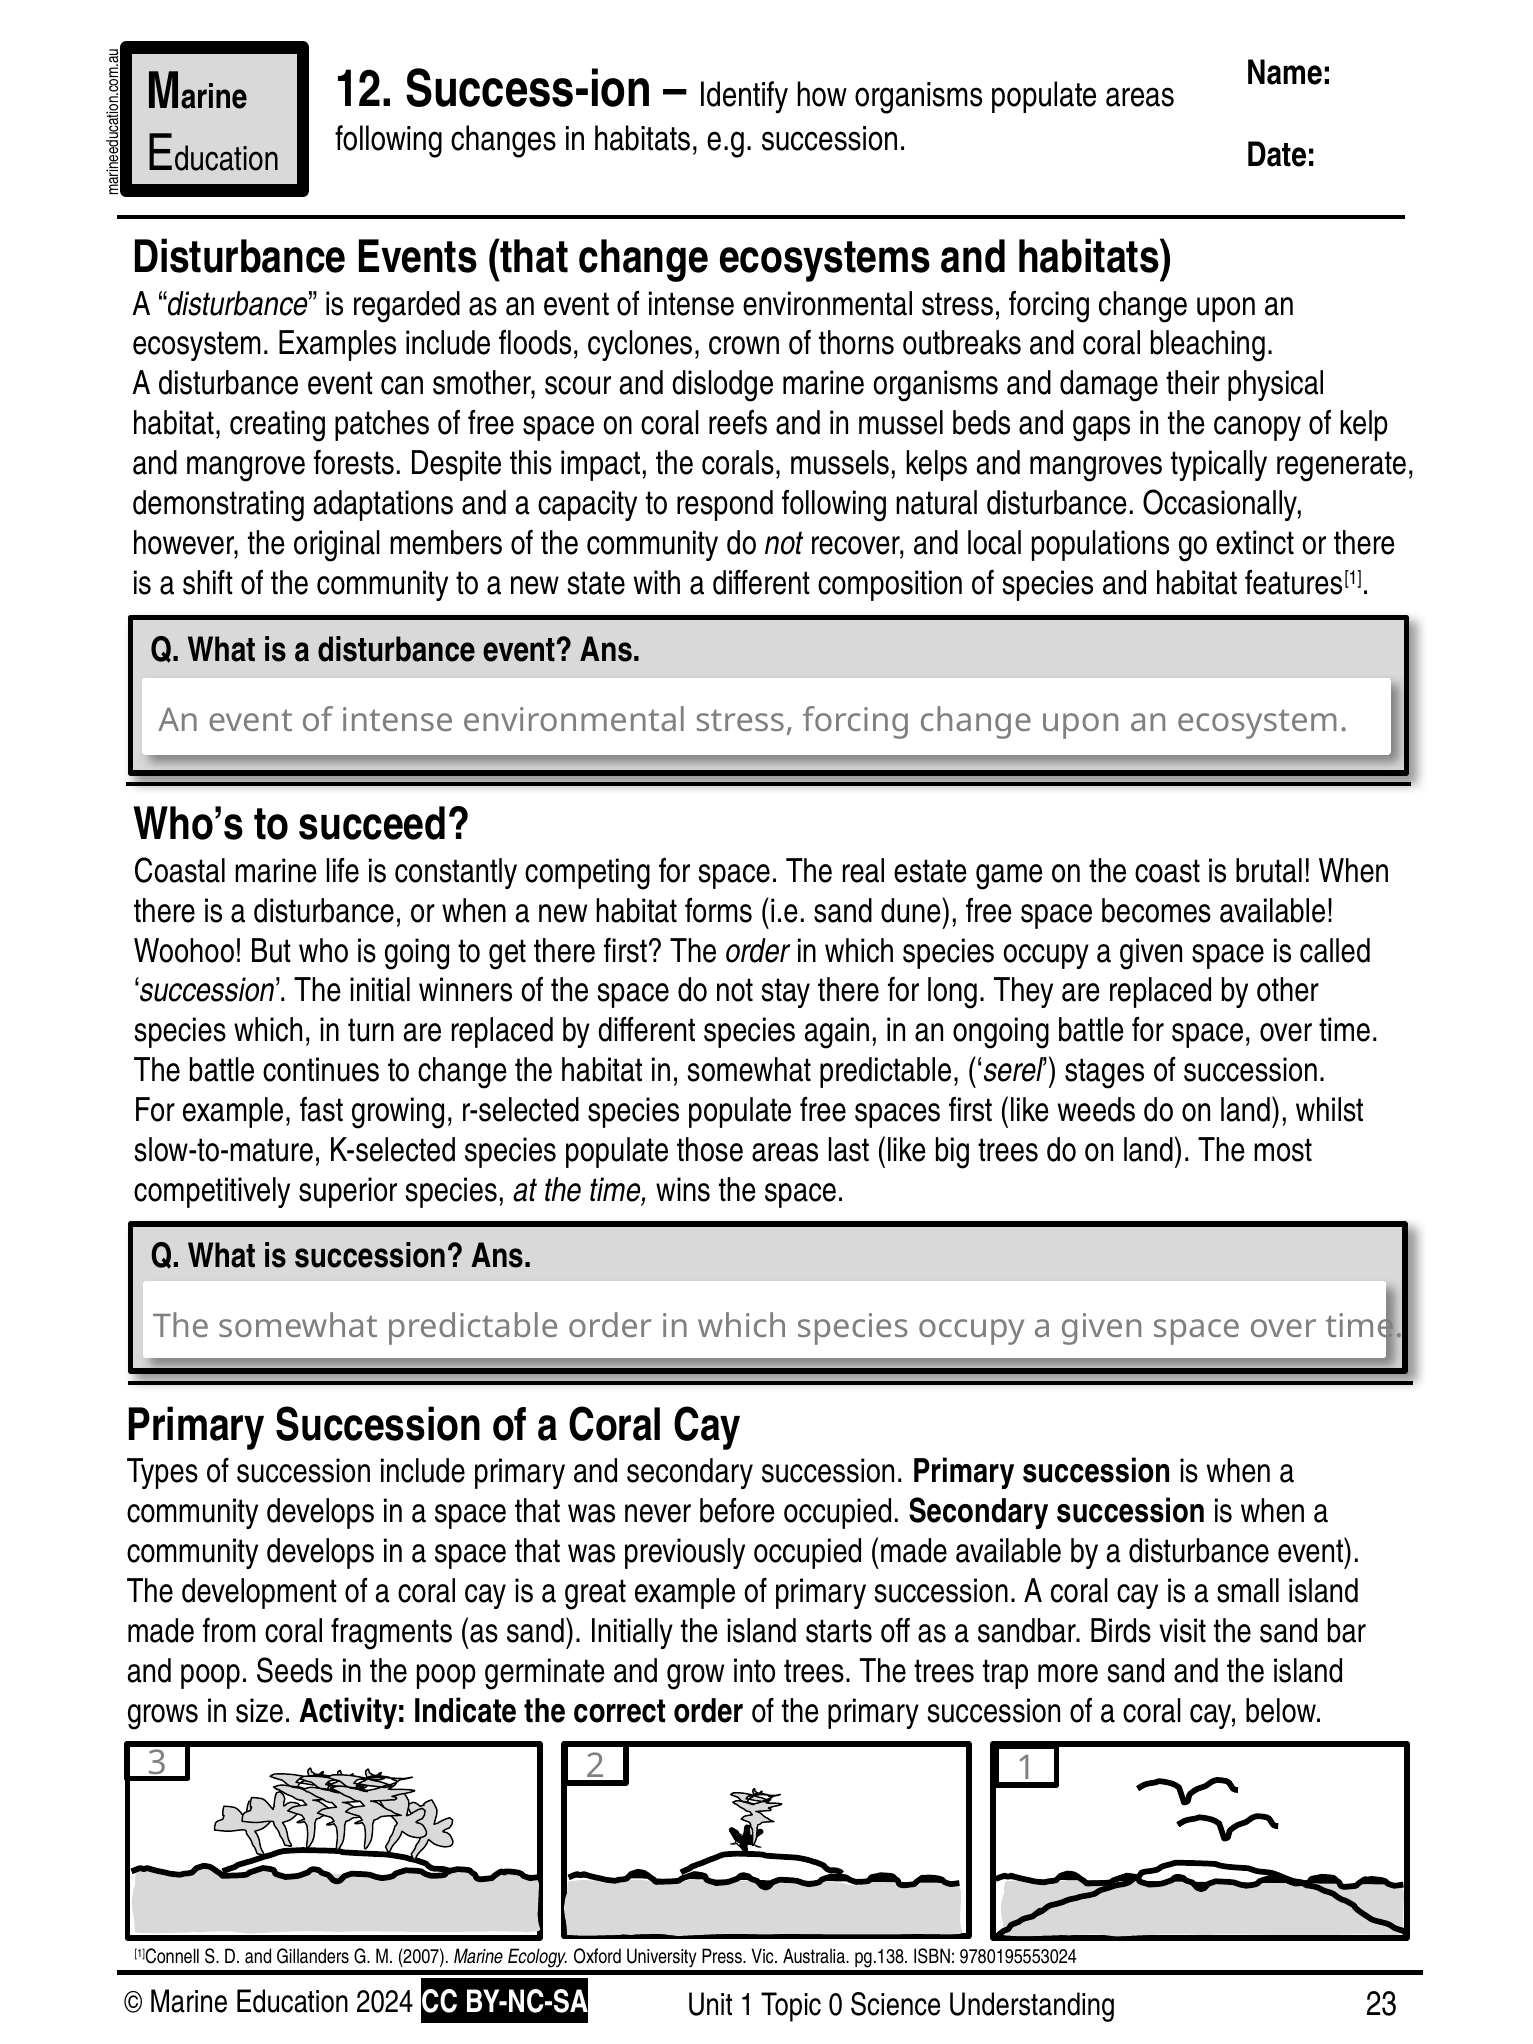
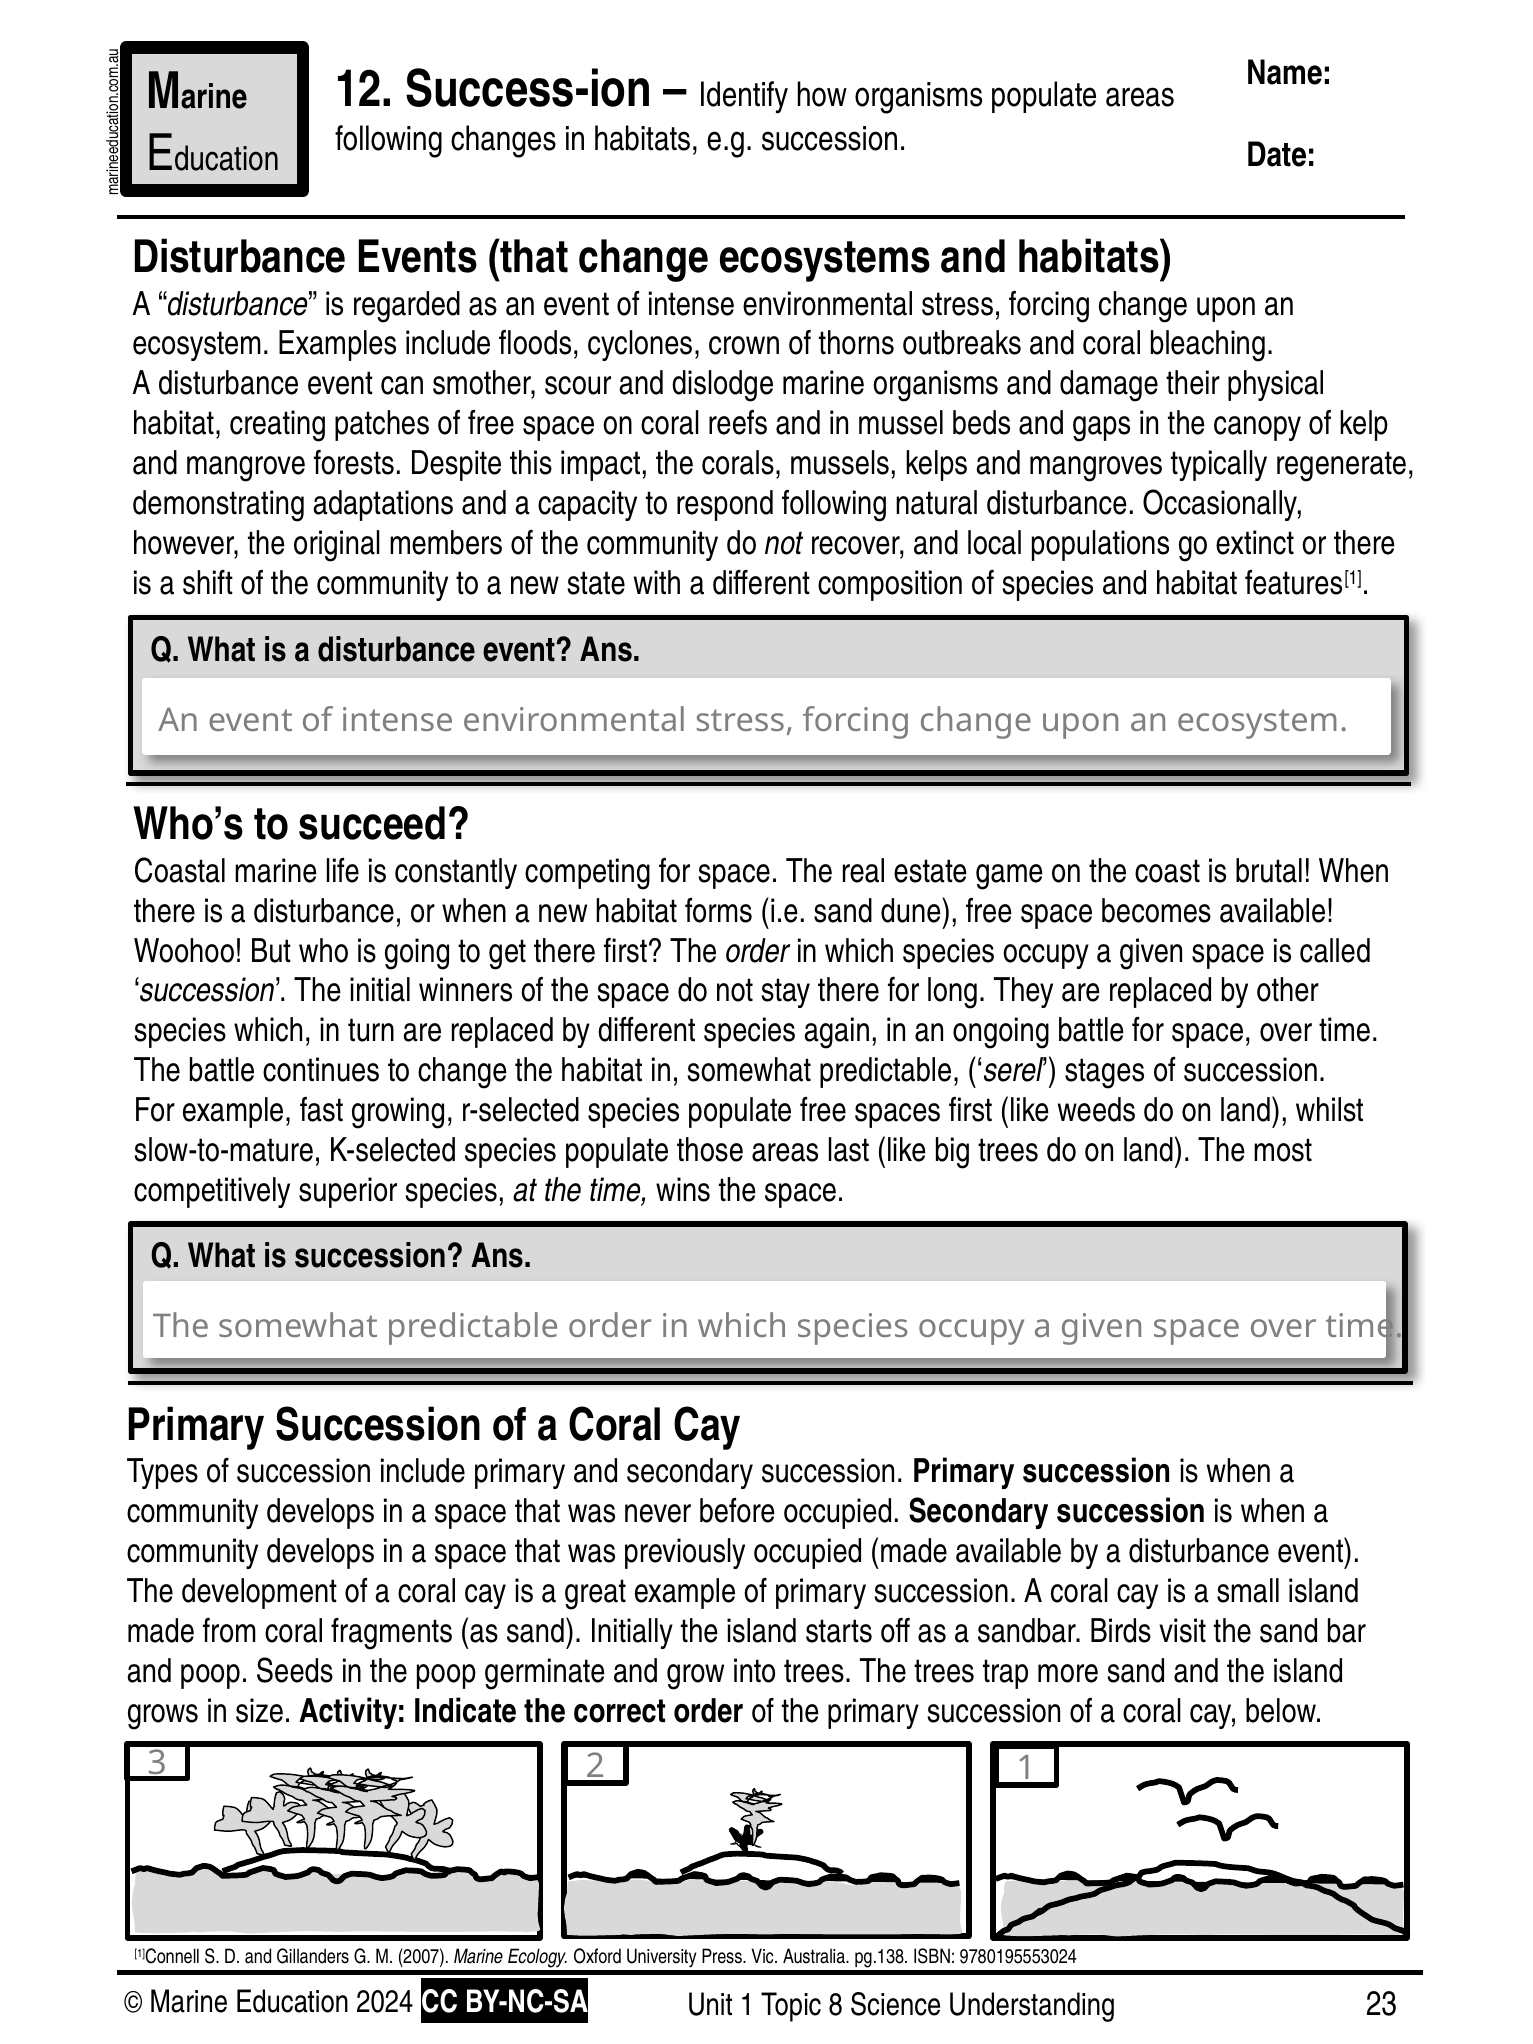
0: 0 -> 8
